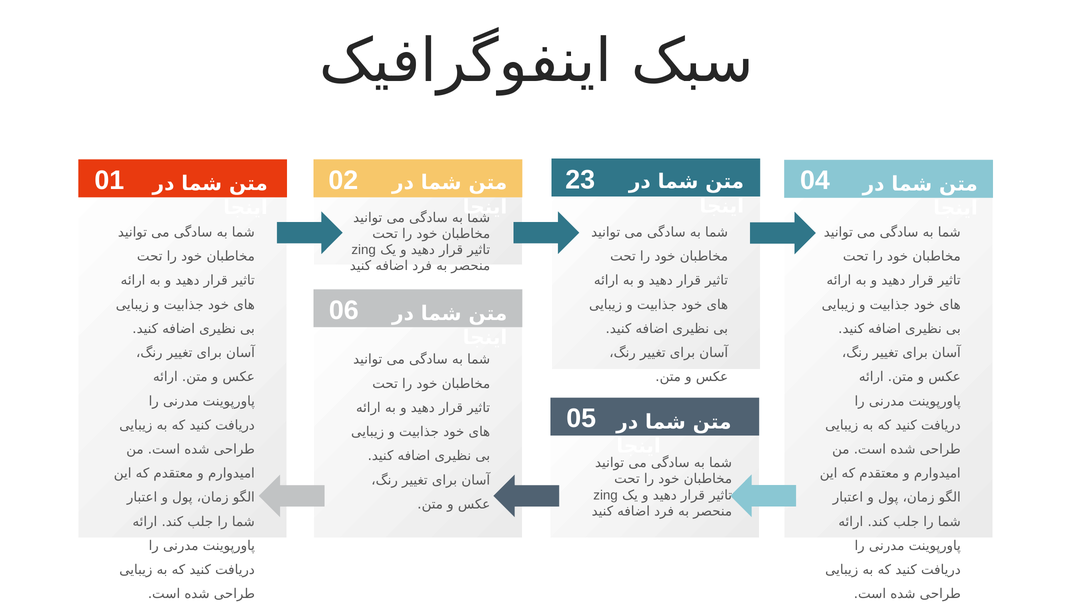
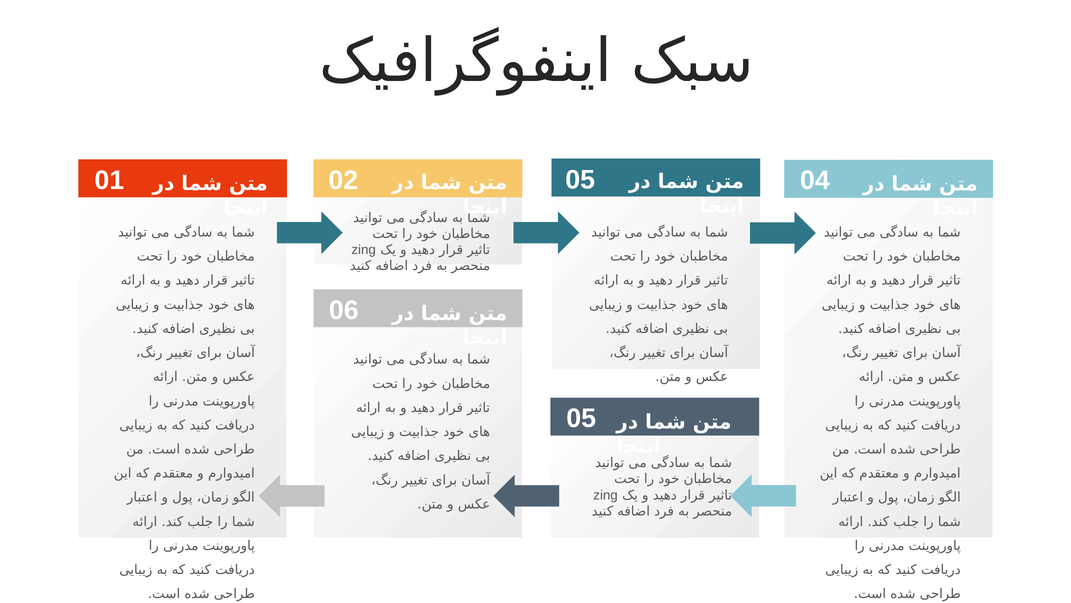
02 23: 23 -> 05
